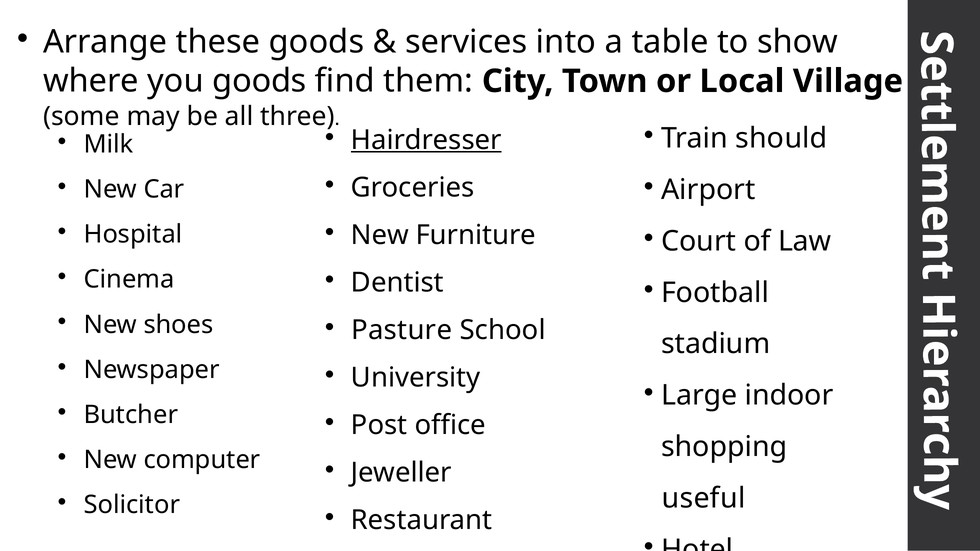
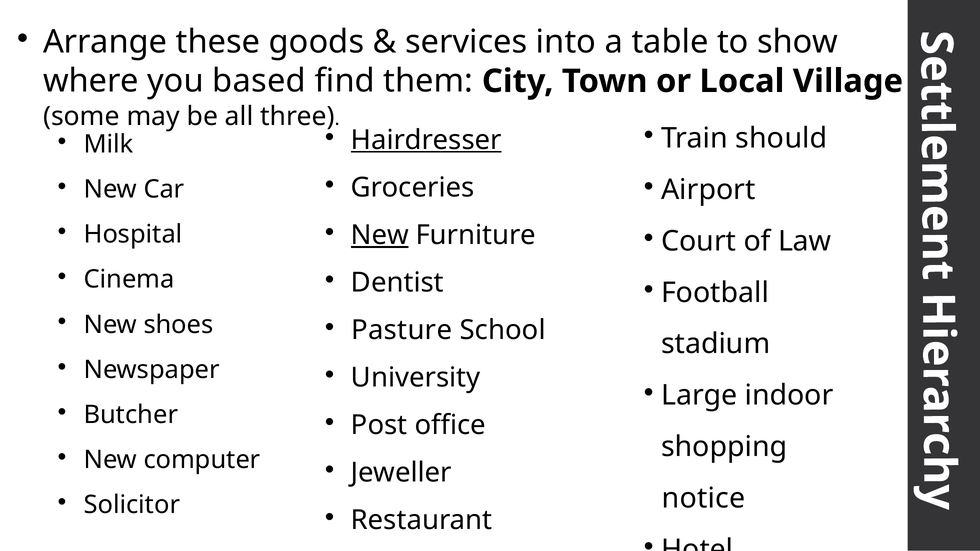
you goods: goods -> based
New at (380, 235) underline: none -> present
useful: useful -> notice
